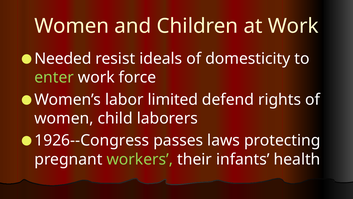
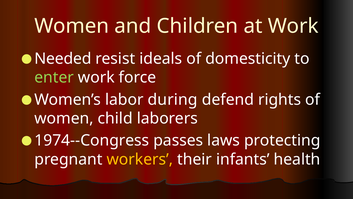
limited: limited -> during
1926--Congress: 1926--Congress -> 1974--Congress
workers colour: light green -> yellow
